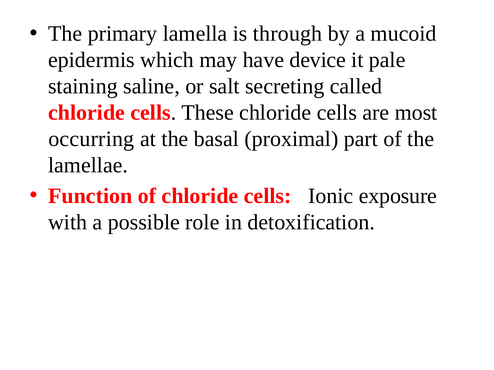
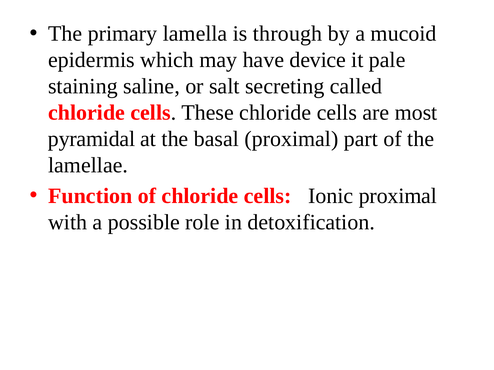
occurring: occurring -> pyramidal
Ionic exposure: exposure -> proximal
